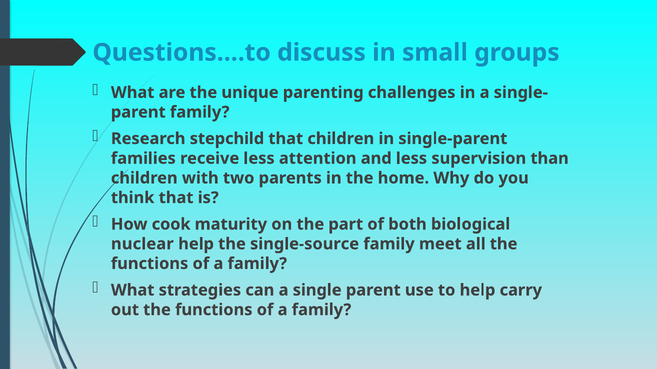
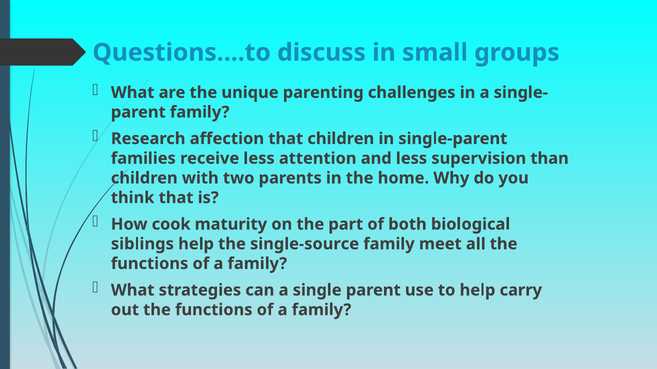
stepchild: stepchild -> affection
nuclear: nuclear -> siblings
